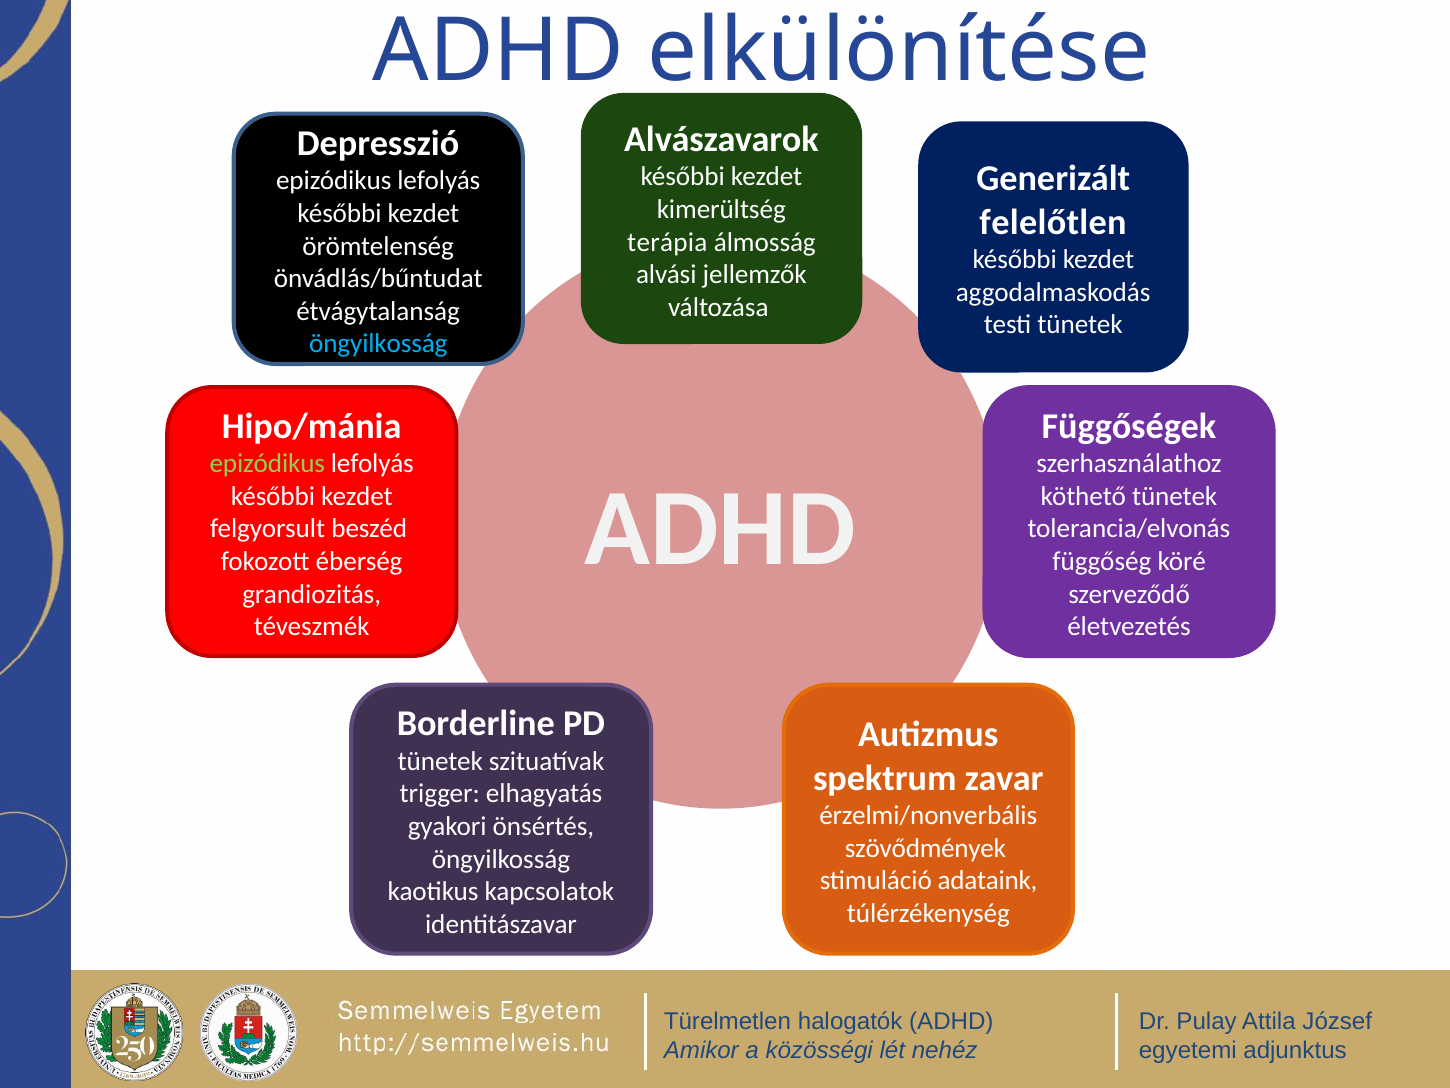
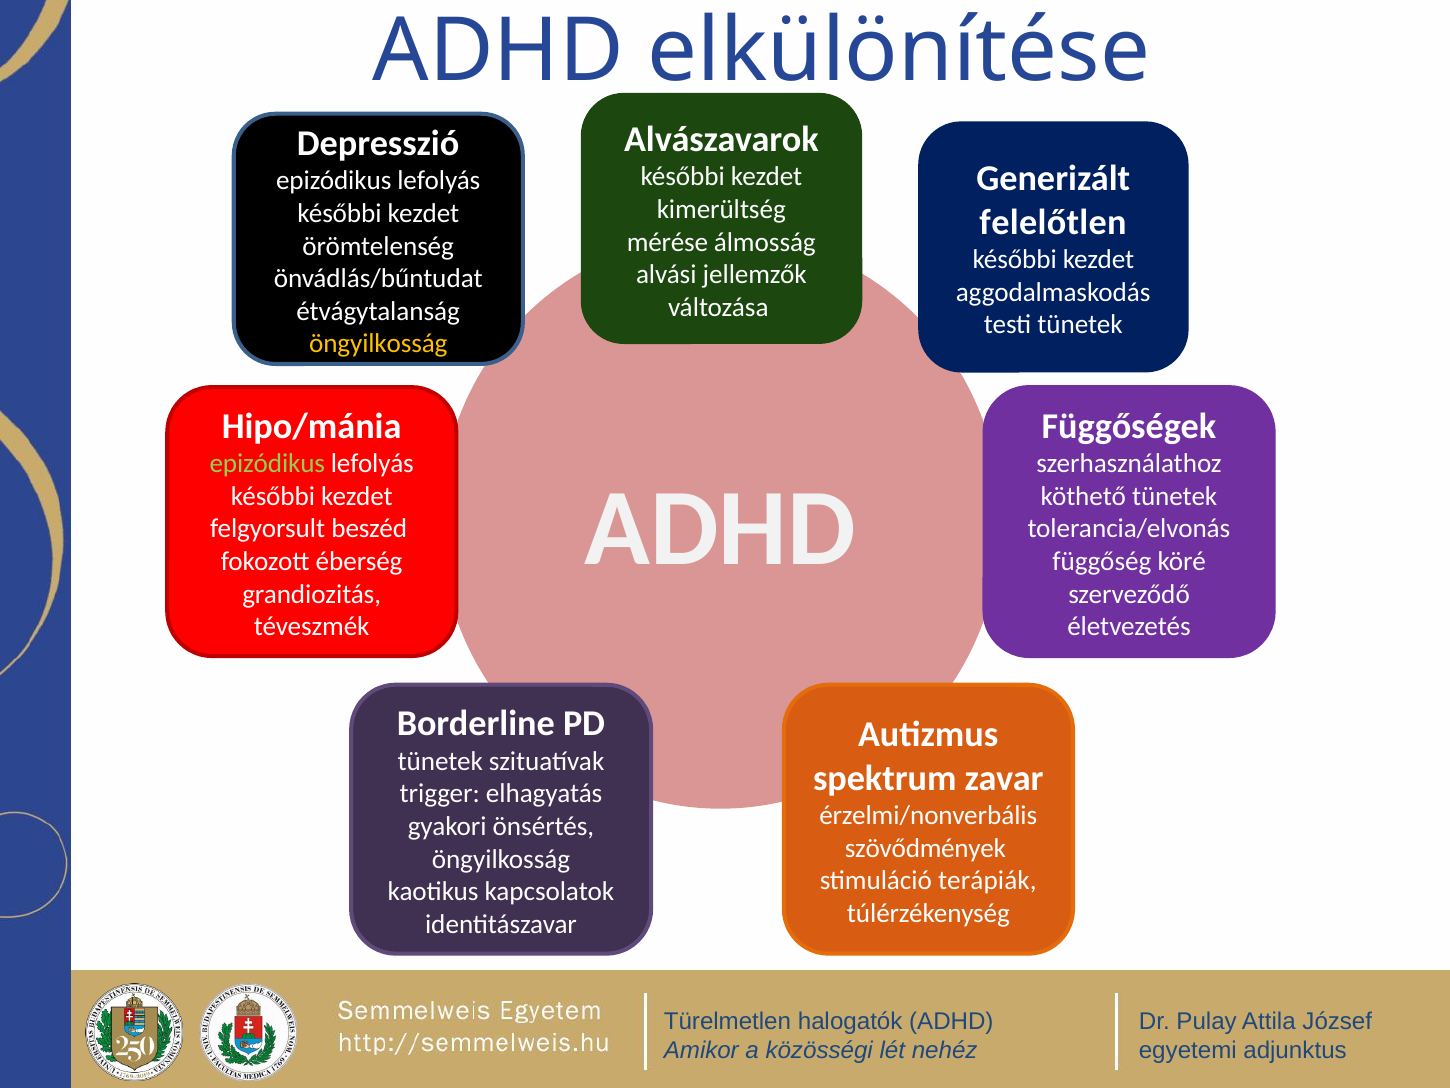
terápia: terápia -> mérése
öngyilkosság at (378, 344) colour: light blue -> yellow
adataink: adataink -> terápiák
